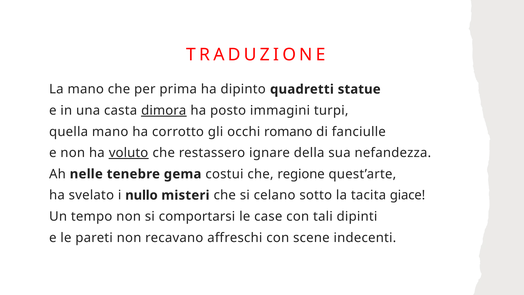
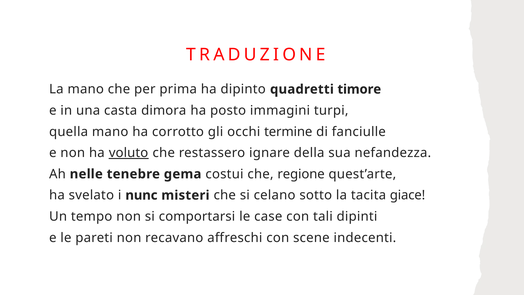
statue: statue -> timore
dimora underline: present -> none
romano: romano -> termine
nullo: nullo -> nunc
